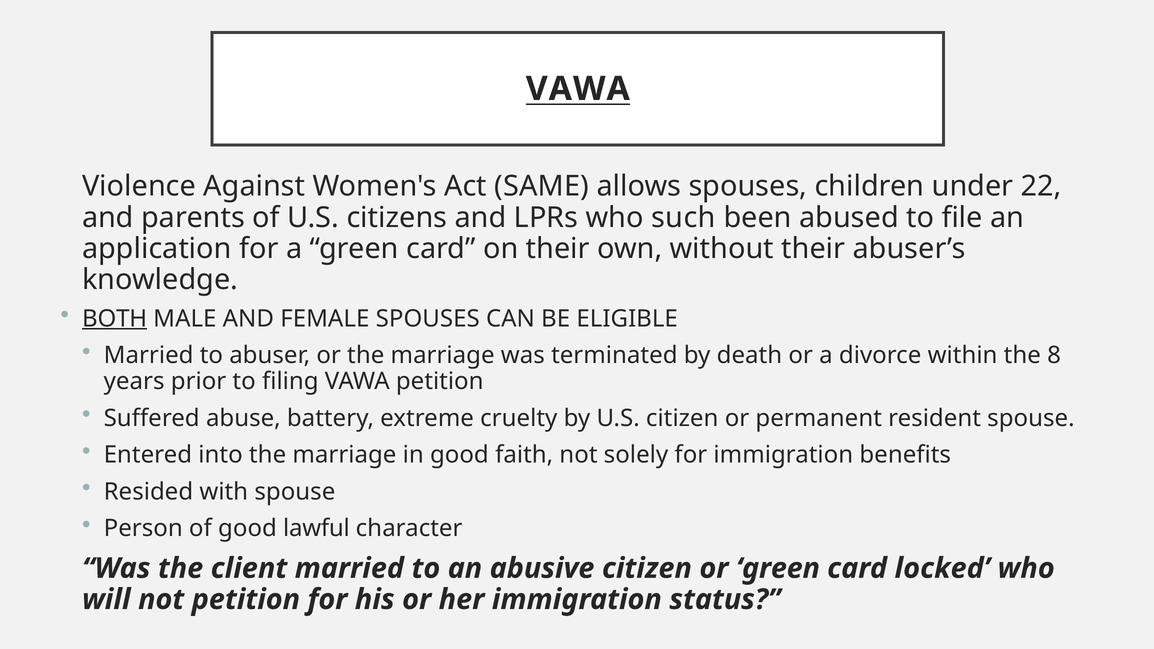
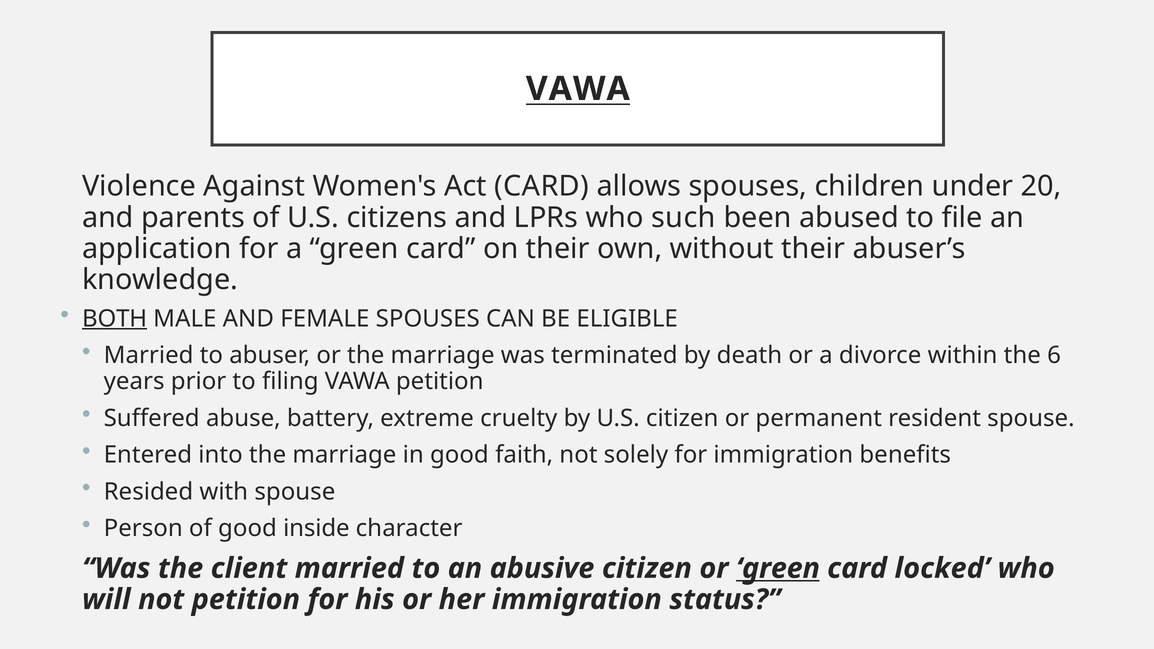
Act SAME: SAME -> CARD
22: 22 -> 20
8: 8 -> 6
lawful: lawful -> inside
green at (778, 568) underline: none -> present
